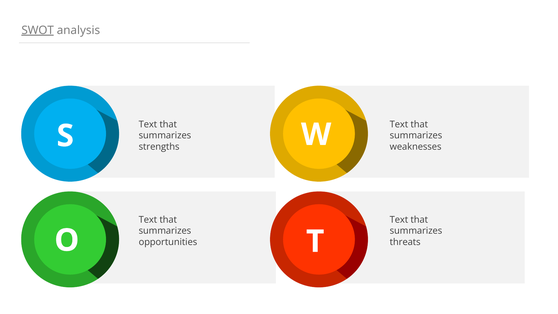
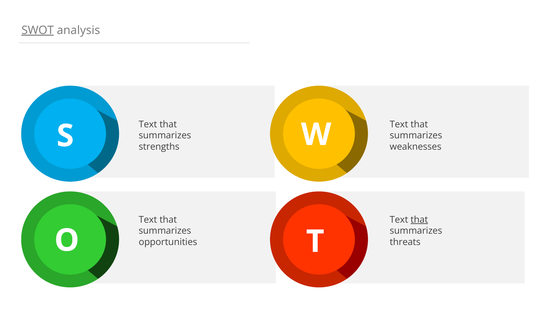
that at (419, 220) underline: none -> present
